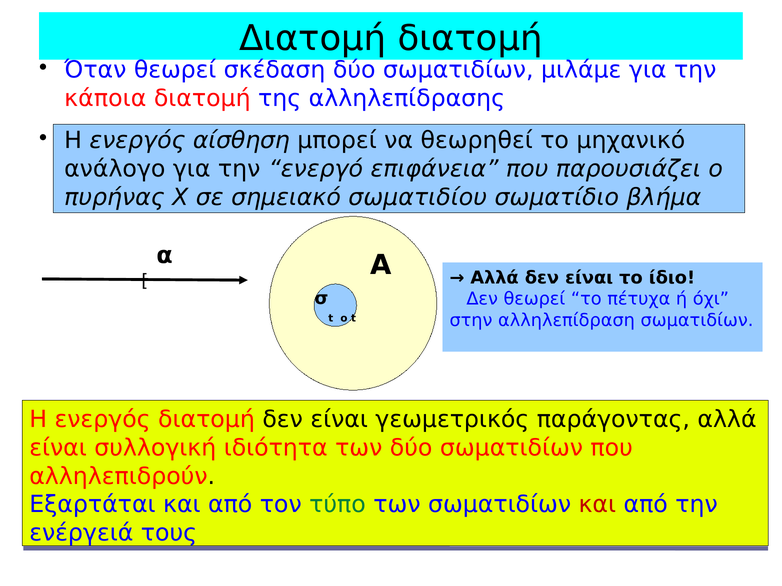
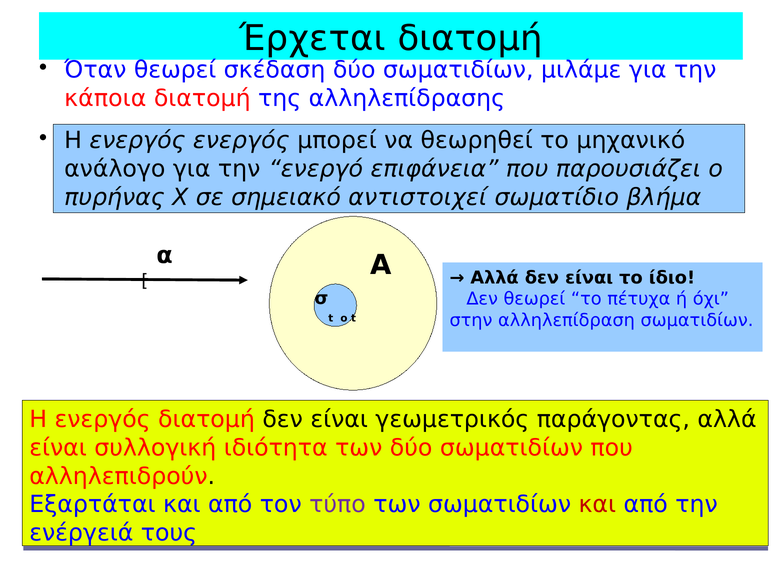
Διατομή at (313, 38): Διατομή -> Έρχεται
ενεργός αίσθηση: αίσθηση -> ενεργός
σωματιδίου: σωματιδίου -> αντιστοιχεί
τύπο colour: green -> purple
